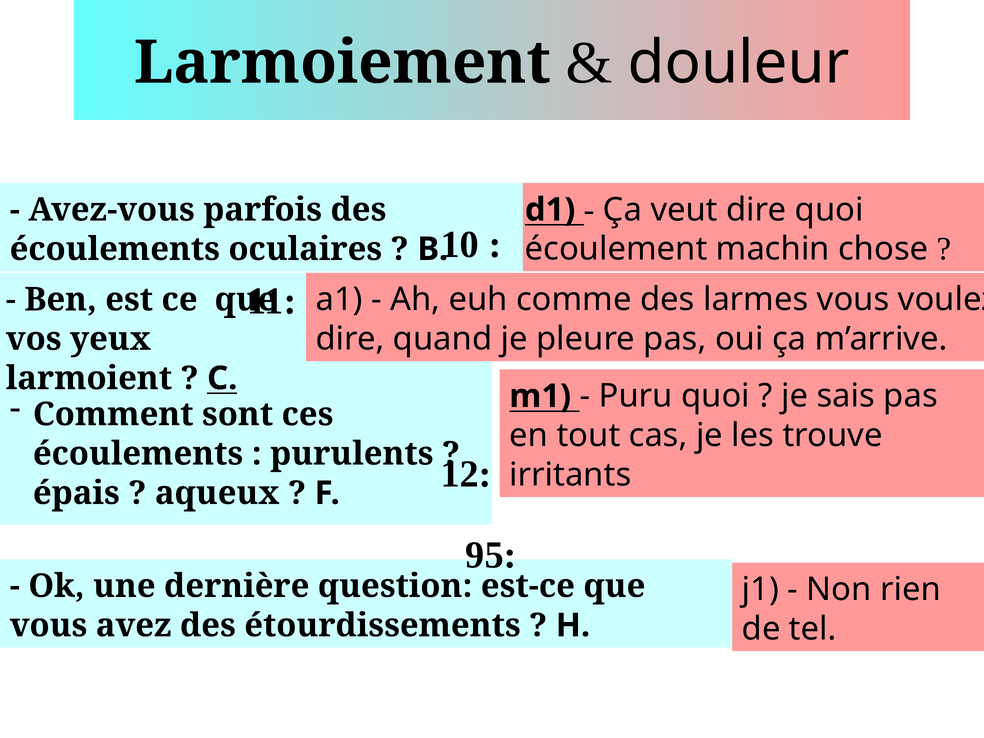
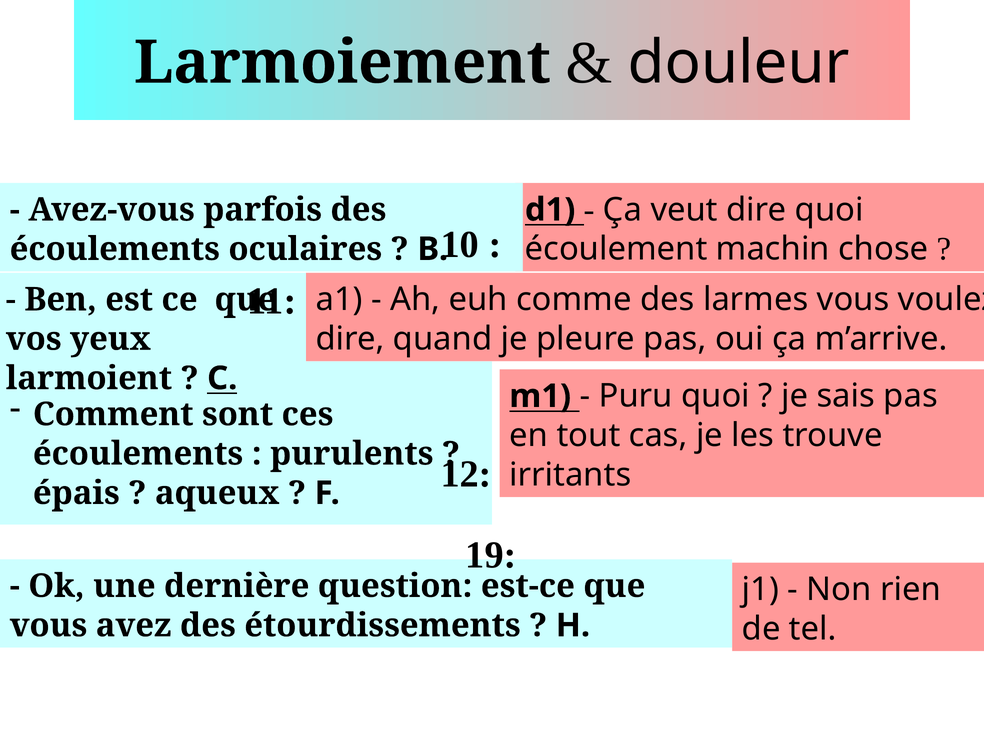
95: 95 -> 19
